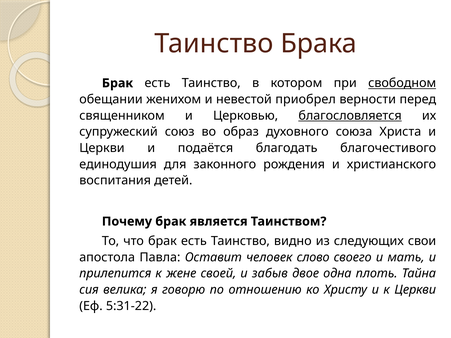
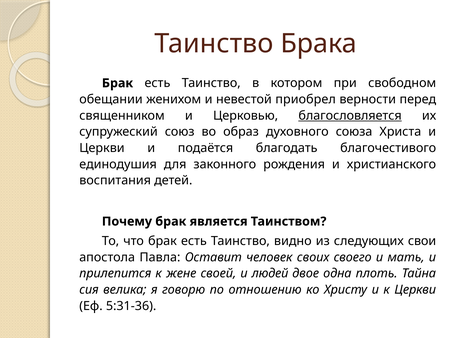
свободном underline: present -> none
слово: слово -> своих
забыв: забыв -> людей
5:31-22: 5:31-22 -> 5:31-36
